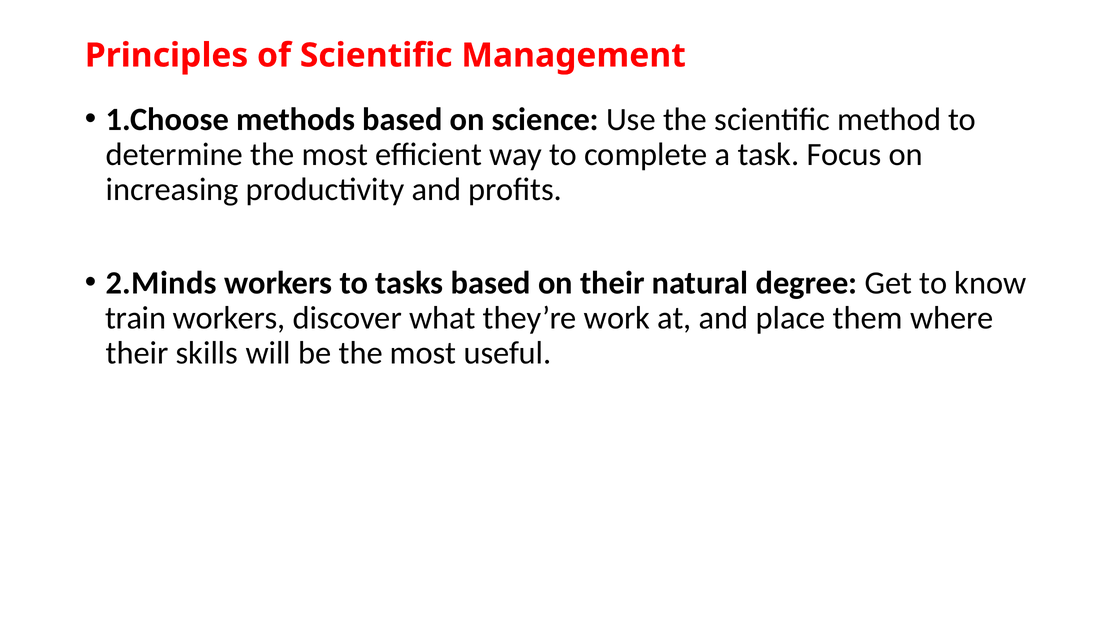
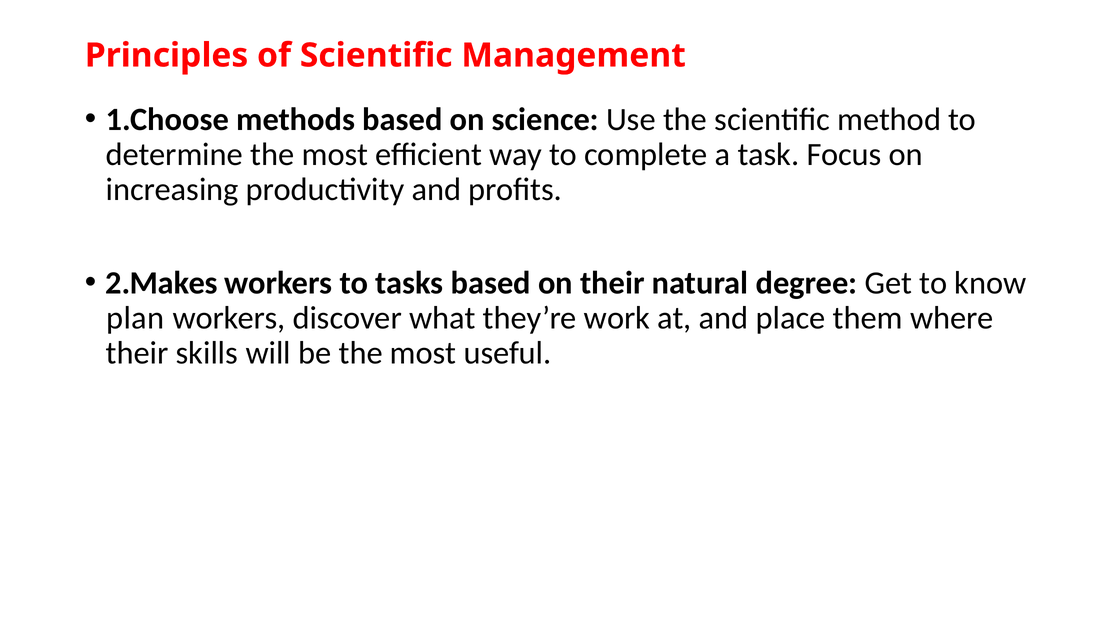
2.Minds: 2.Minds -> 2.Makes
train: train -> plan
